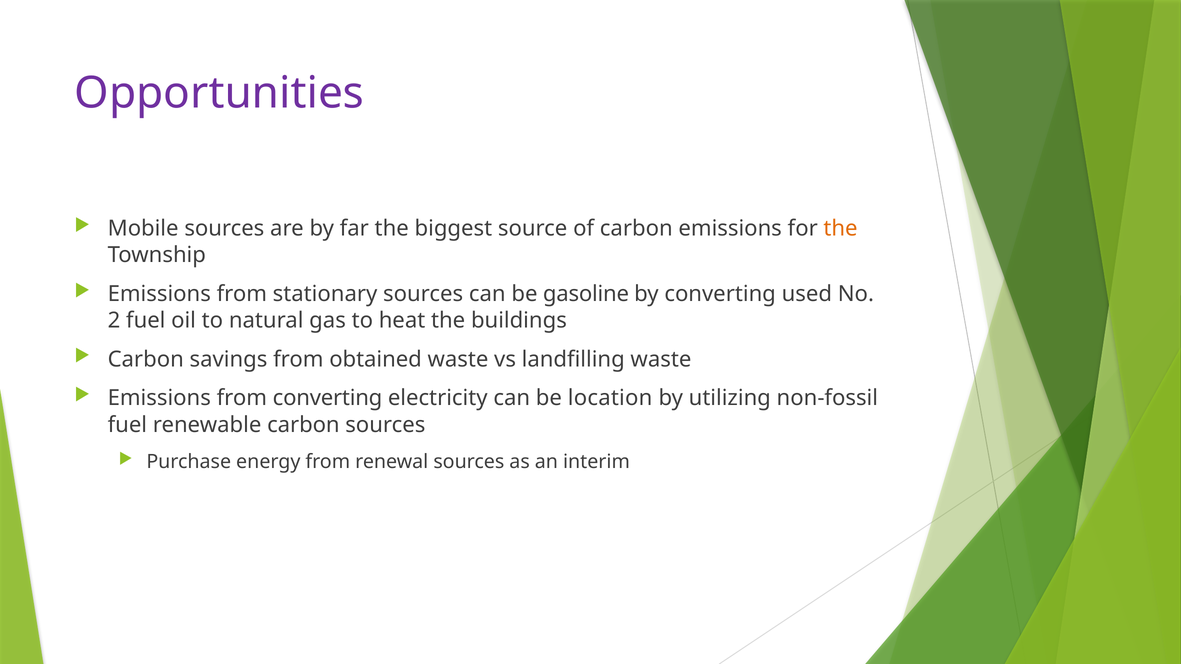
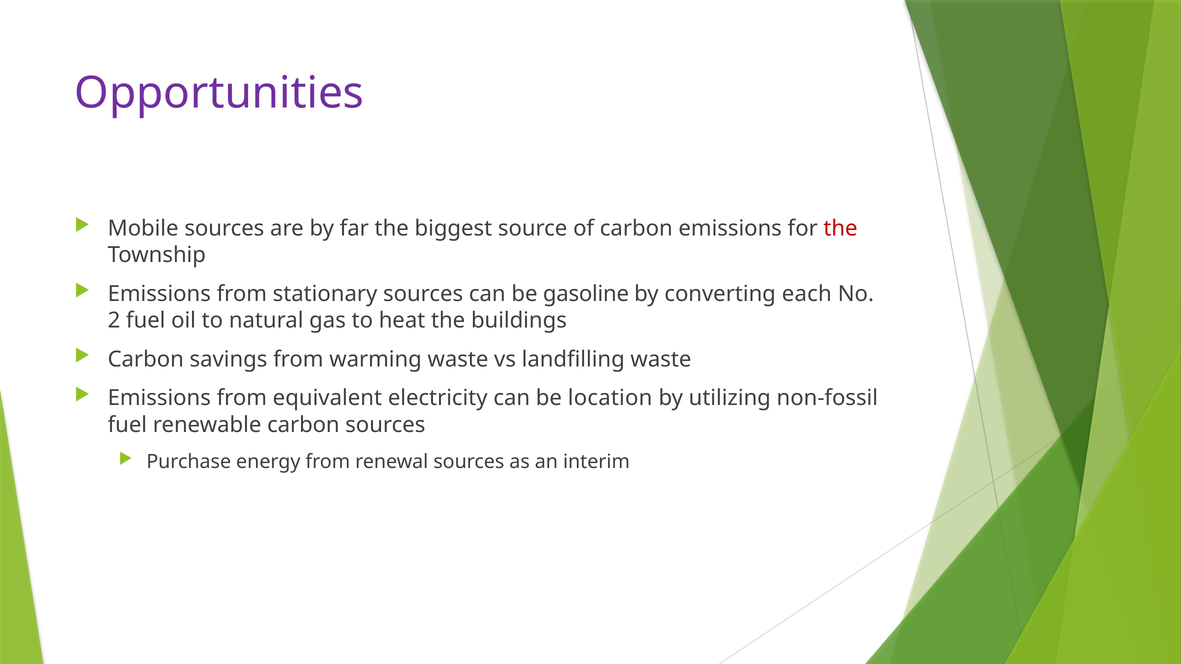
the at (841, 229) colour: orange -> red
used: used -> each
obtained: obtained -> warming
from converting: converting -> equivalent
